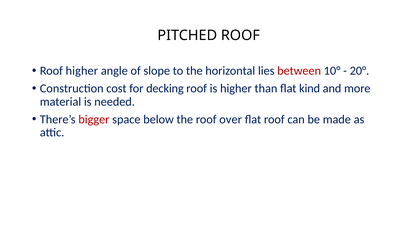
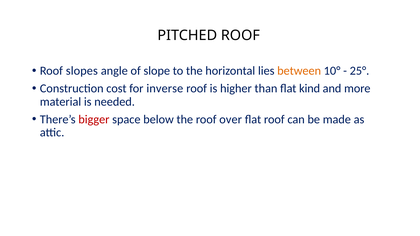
Roof higher: higher -> slopes
between colour: red -> orange
20°: 20° -> 25°
decking: decking -> inverse
